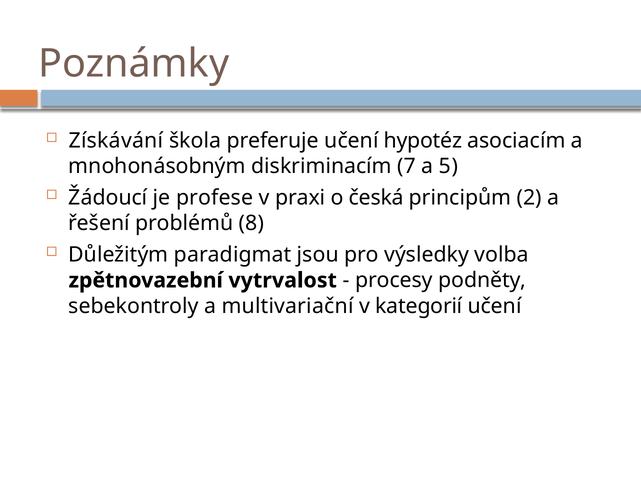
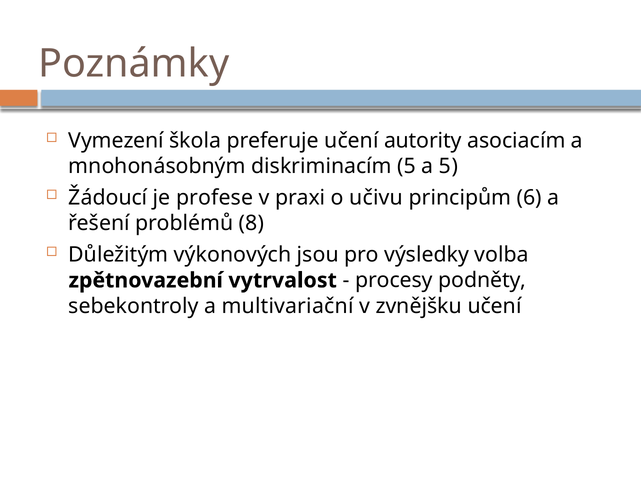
Získávání: Získávání -> Vymezení
hypotéz: hypotéz -> autority
diskriminacím 7: 7 -> 5
česká: česká -> učivu
2: 2 -> 6
paradigmat: paradigmat -> výkonových
kategorií: kategorií -> zvnějšku
